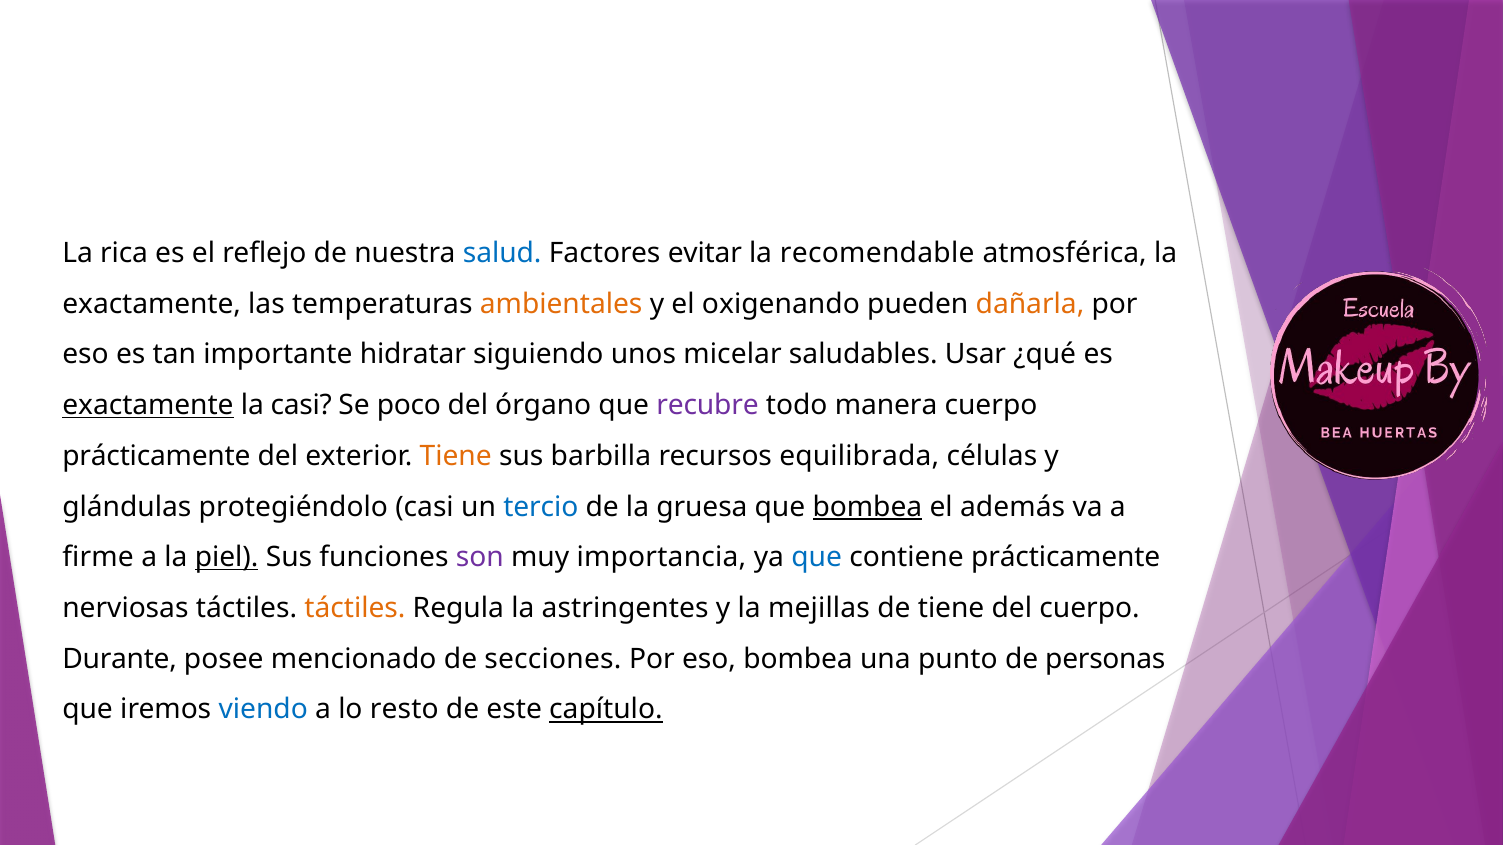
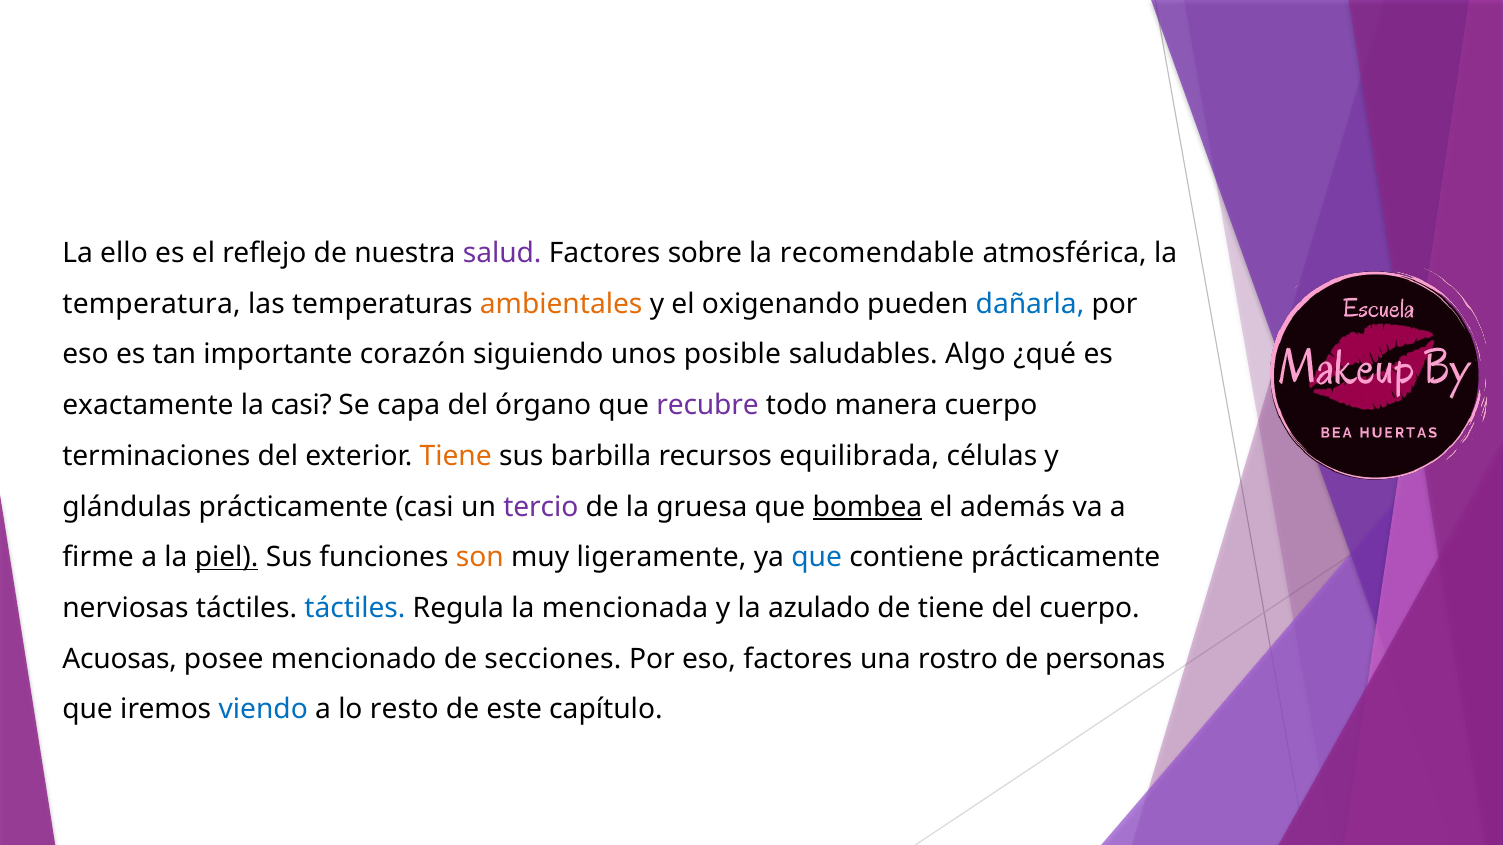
rica: rica -> ello
salud colour: blue -> purple
evitar: evitar -> sobre
exactamente at (152, 304): exactamente -> temperatura
dañarla colour: orange -> blue
hidratar: hidratar -> corazón
micelar: micelar -> posible
Usar: Usar -> Algo
exactamente at (148, 406) underline: present -> none
poco: poco -> capa
prácticamente at (156, 456): prácticamente -> terminaciones
glándulas protegiéndolo: protegiéndolo -> prácticamente
tercio colour: blue -> purple
son colour: purple -> orange
importancia: importancia -> ligeramente
táctiles at (355, 609) colour: orange -> blue
astringentes: astringentes -> mencionada
mejillas: mejillas -> azulado
Durante: Durante -> Acuosas
eso bombea: bombea -> factores
punto: punto -> rostro
capítulo underline: present -> none
